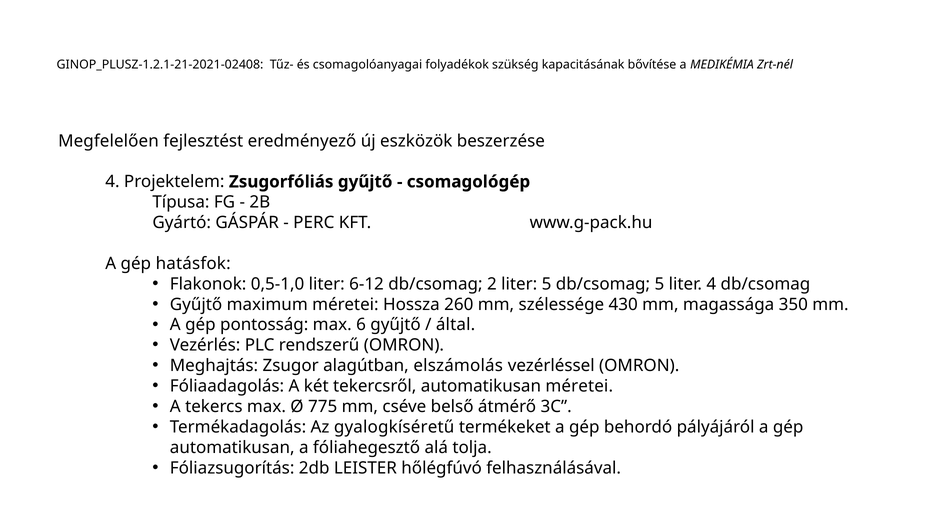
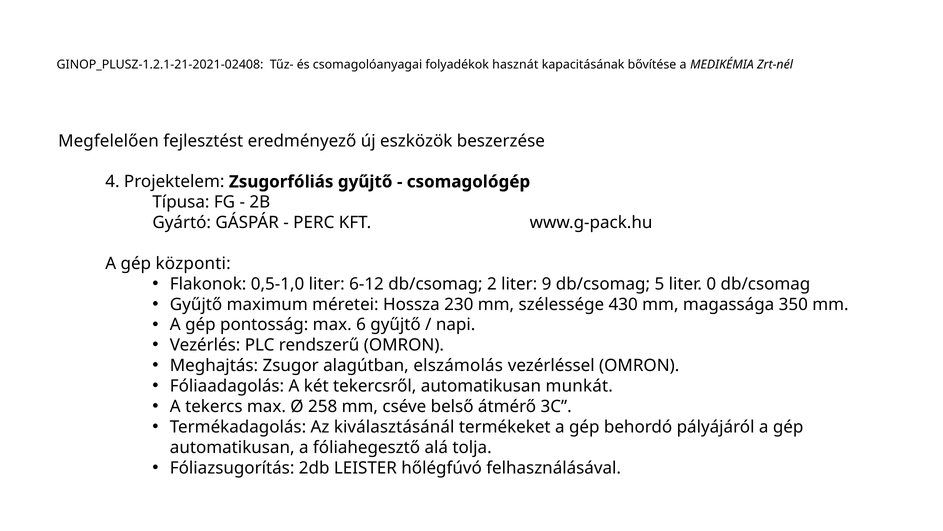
szükség: szükség -> hasznát
hatásfok: hatásfok -> központi
liter 5: 5 -> 9
liter 4: 4 -> 0
260: 260 -> 230
által: által -> napi
automatikusan méretei: méretei -> munkát
775: 775 -> 258
gyalogkíséretű: gyalogkíséretű -> kiválasztásánál
